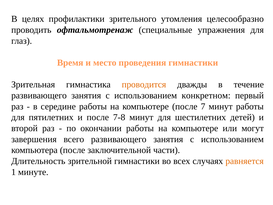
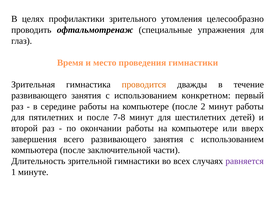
7: 7 -> 2
могут: могут -> вверх
равняется colour: orange -> purple
